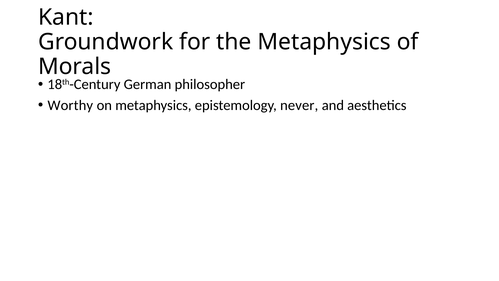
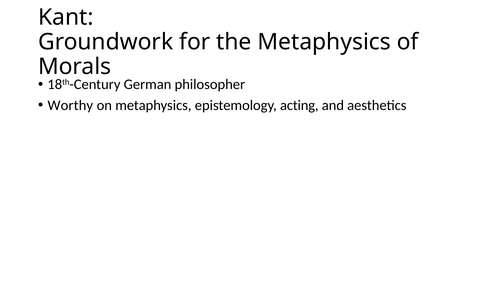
never: never -> acting
